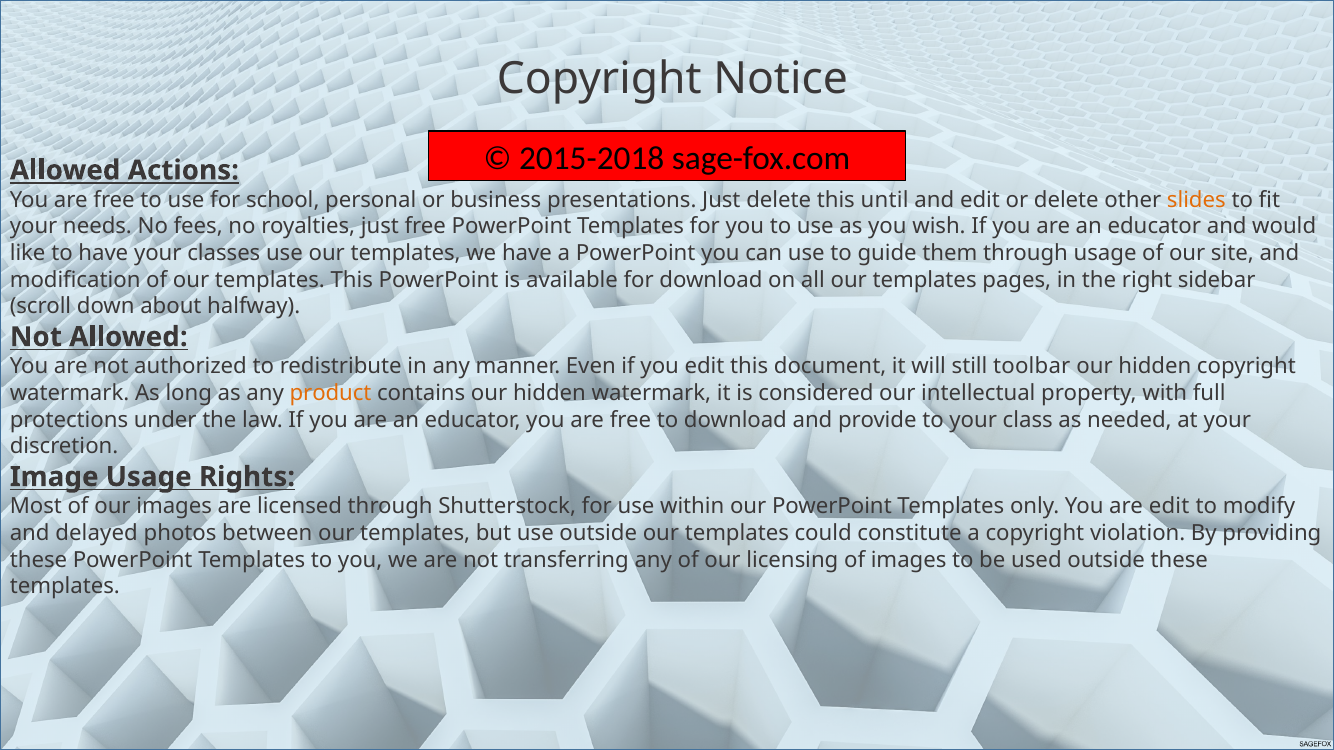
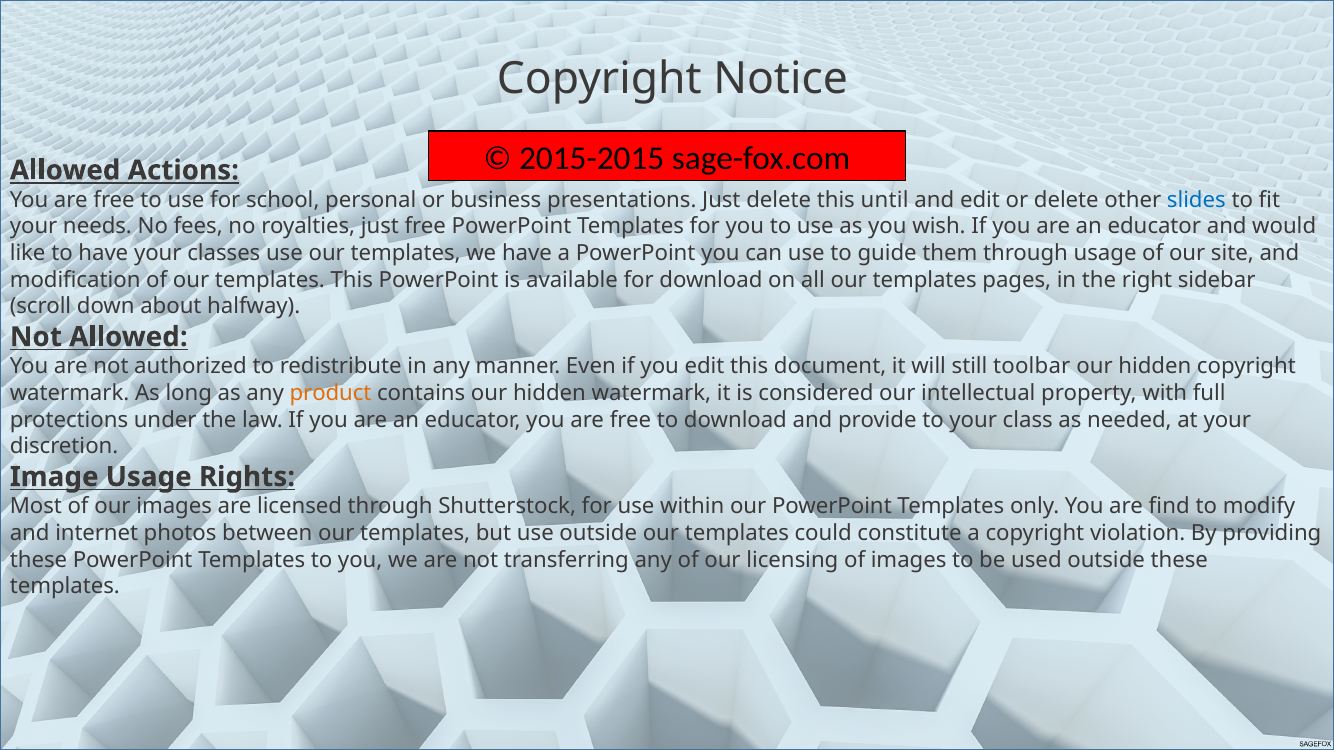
2015-2018: 2015-2018 -> 2015-2015
slides colour: orange -> blue
are edit: edit -> find
delayed: delayed -> internet
